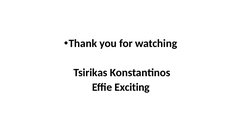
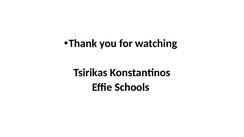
Exciting: Exciting -> Schools
